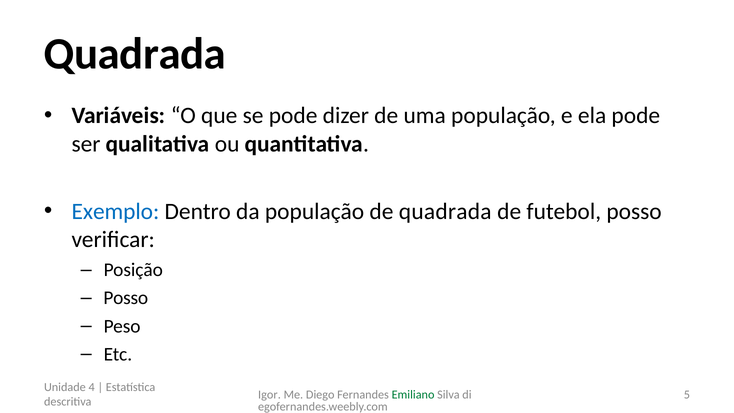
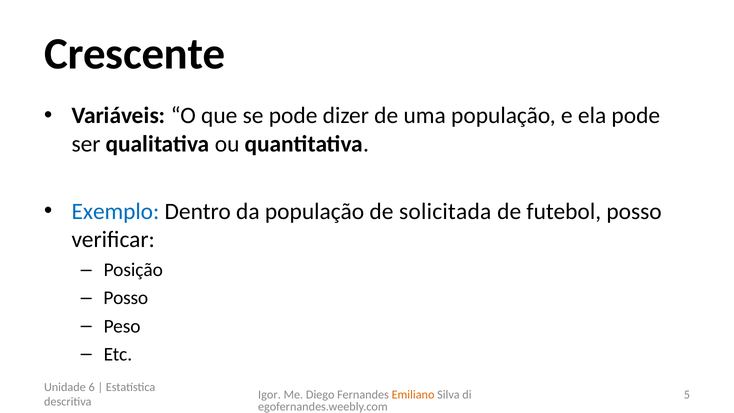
Quadrada at (135, 54): Quadrada -> Crescente
de quadrada: quadrada -> solicitada
4: 4 -> 6
Emiliano colour: green -> orange
